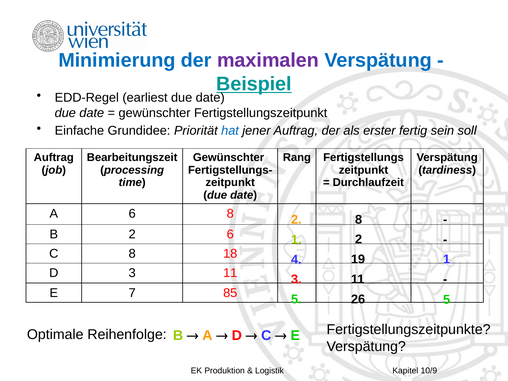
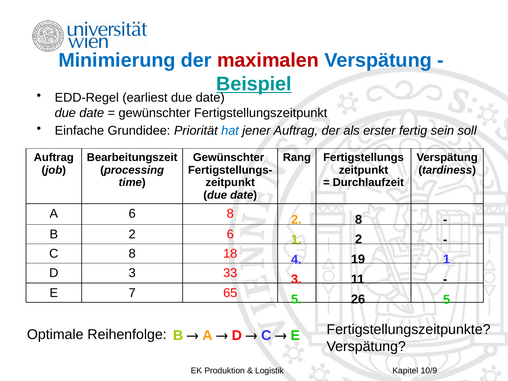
maximalen colour: purple -> red
3 11: 11 -> 33
85: 85 -> 65
